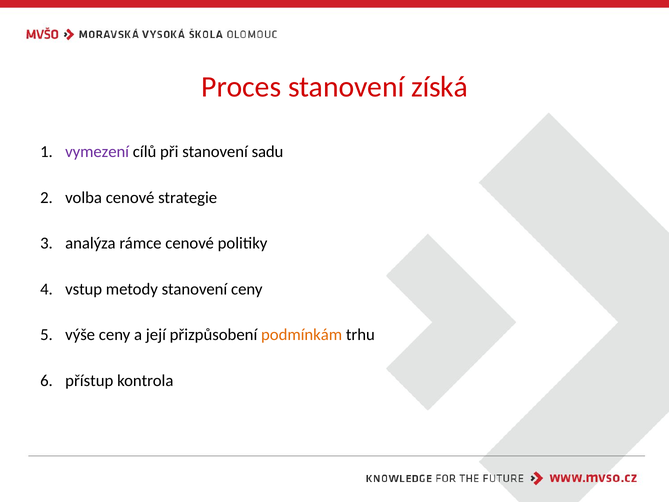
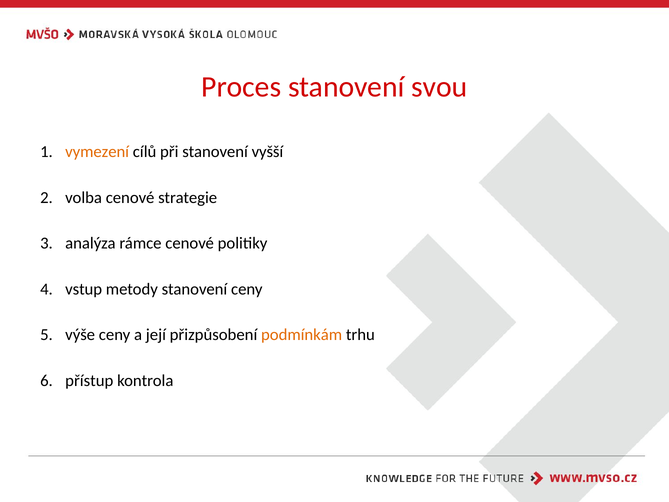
získá: získá -> svou
vymezení colour: purple -> orange
sadu: sadu -> vyšší
